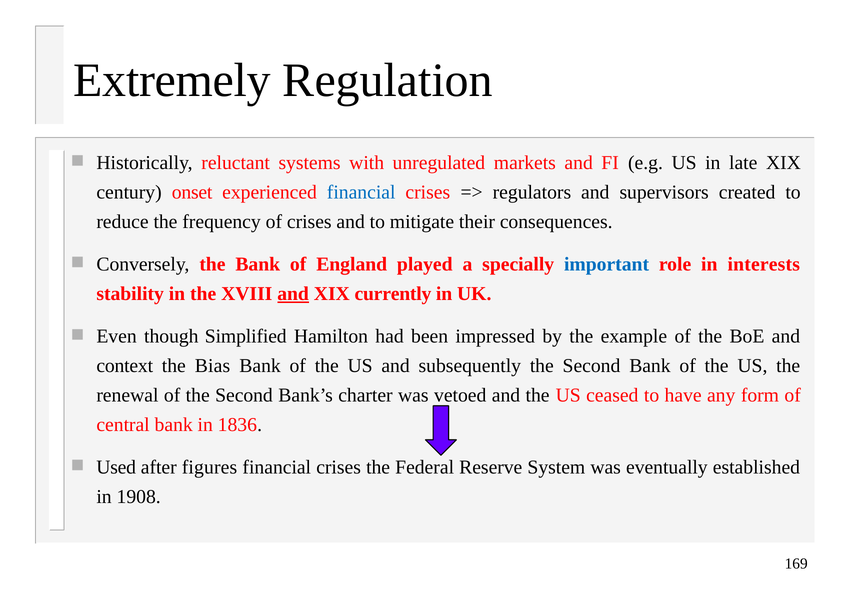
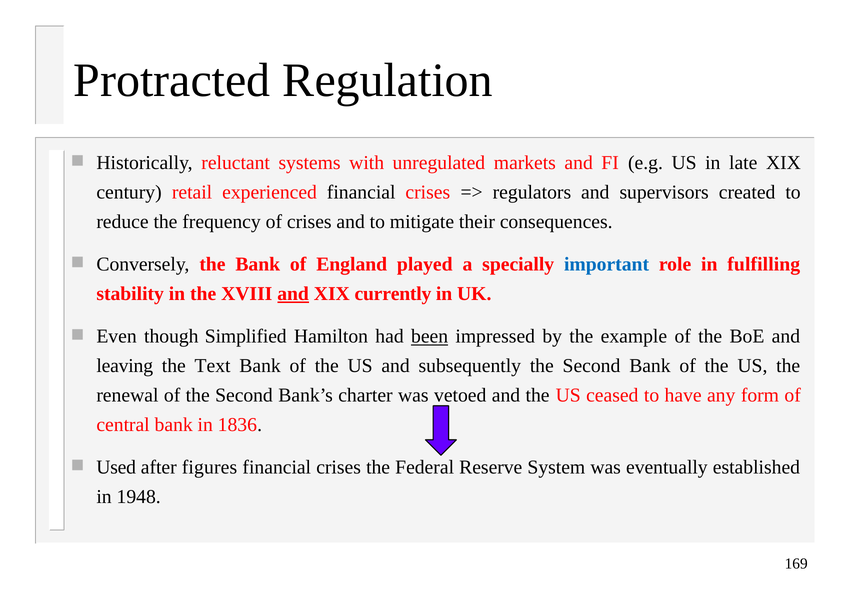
Extremely: Extremely -> Protracted
onset: onset -> retail
financial at (361, 192) colour: blue -> black
interests: interests -> fulfilling
been underline: none -> present
context: context -> leaving
Bias: Bias -> Text
1908: 1908 -> 1948
